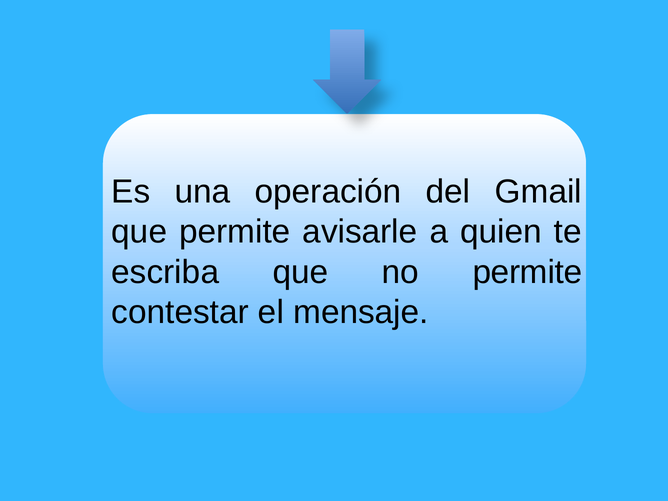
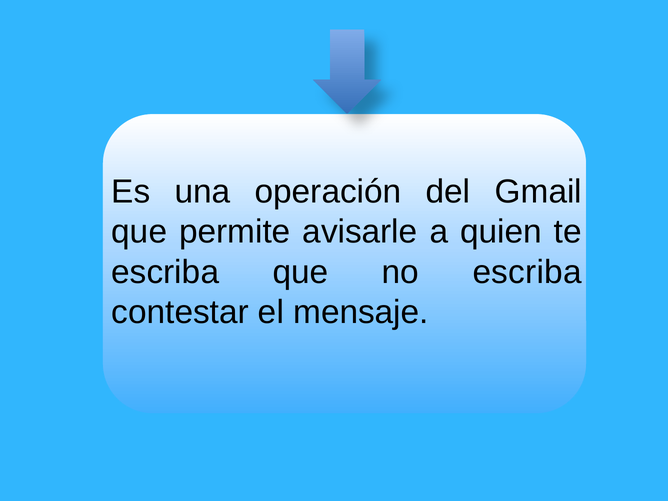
no permite: permite -> escriba
